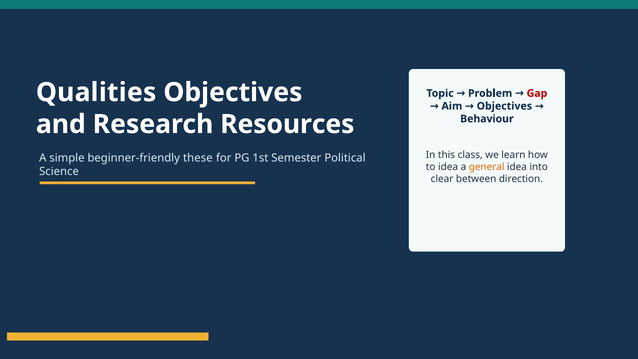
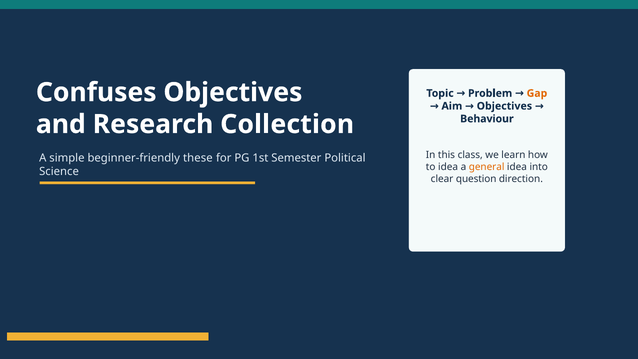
Qualities: Qualities -> Confuses
Gap colour: red -> orange
Resources: Resources -> Collection
between: between -> question
